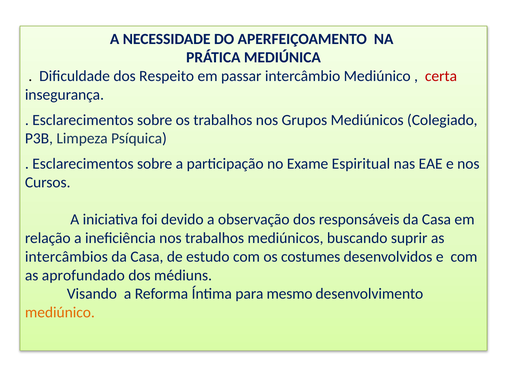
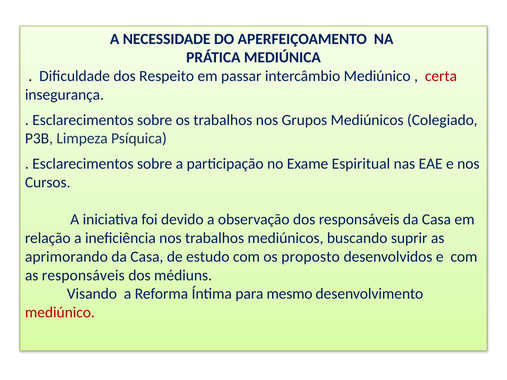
intercâmbios: intercâmbios -> aprimorando
costumes: costumes -> proposto
as aprofundado: aprofundado -> responsáveis
mediúnico at (60, 313) colour: orange -> red
